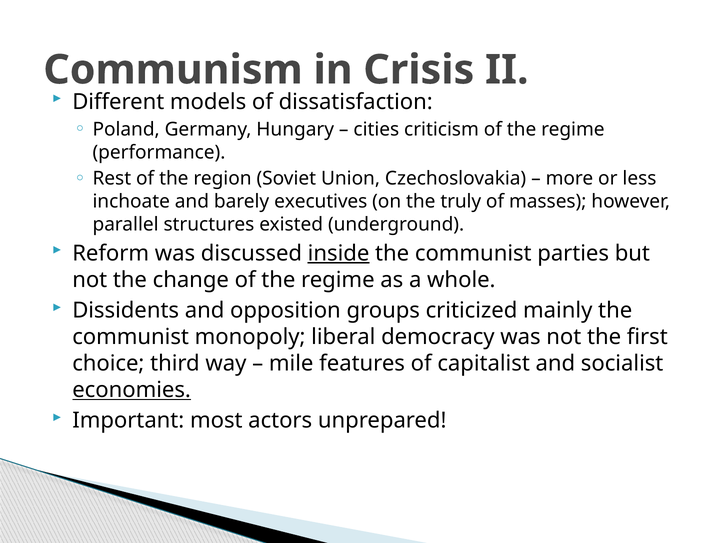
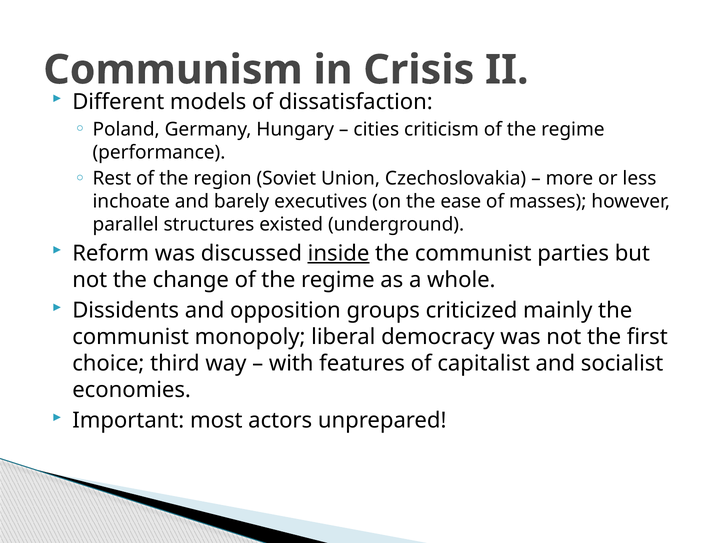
truly: truly -> ease
mile: mile -> with
economies underline: present -> none
